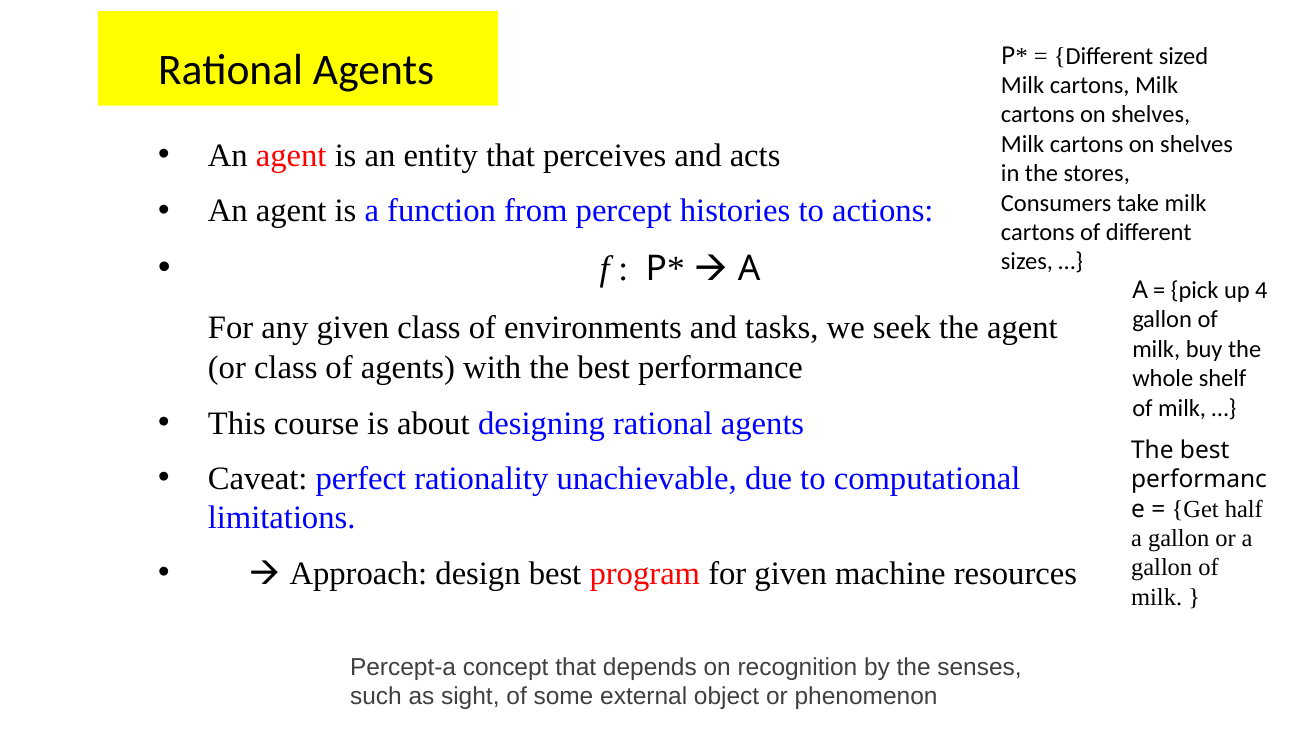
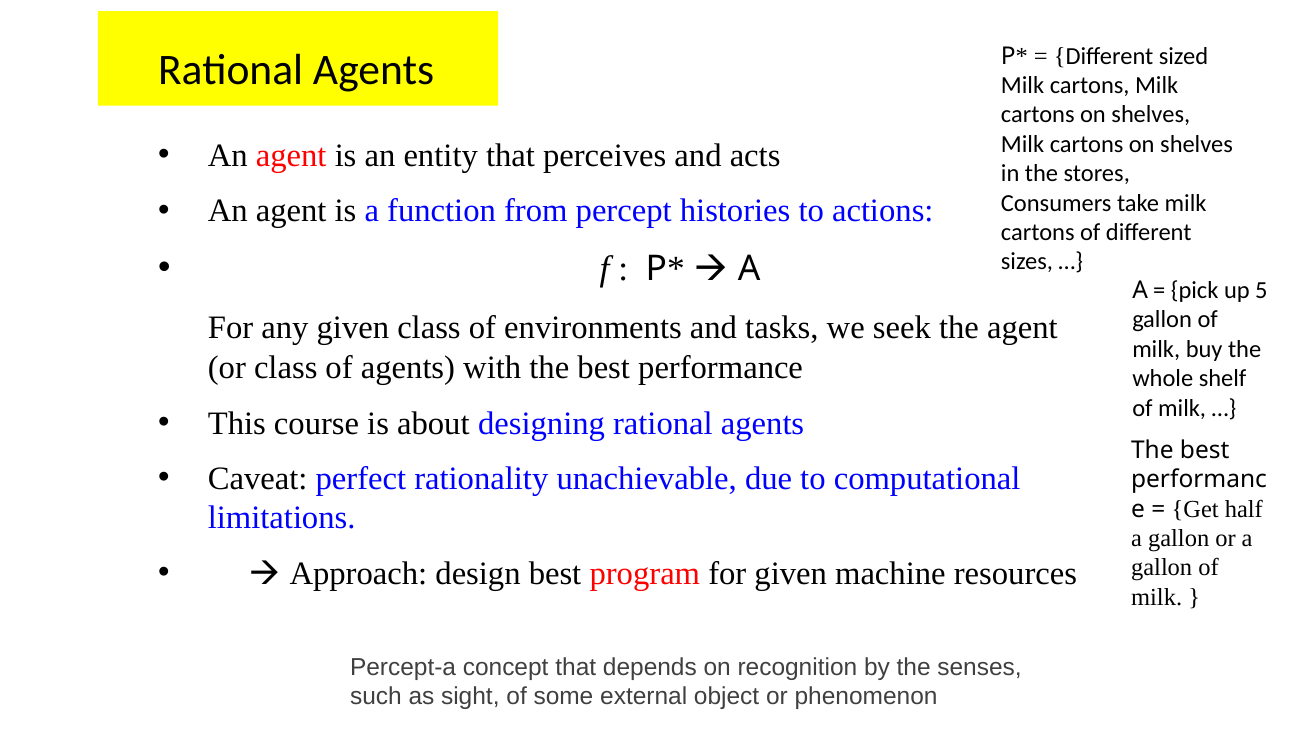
4: 4 -> 5
